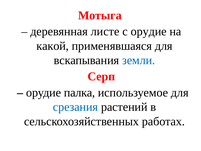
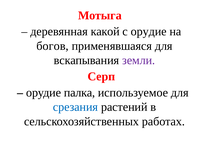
листе: листе -> какой
какой: какой -> богов
земли colour: blue -> purple
